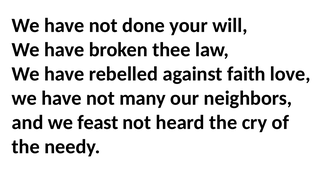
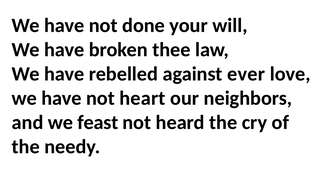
faith: faith -> ever
many: many -> heart
